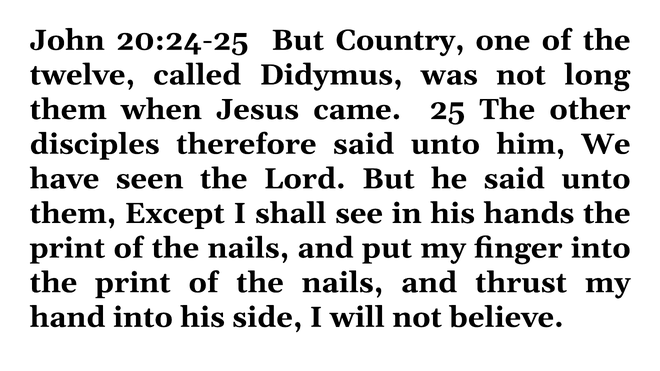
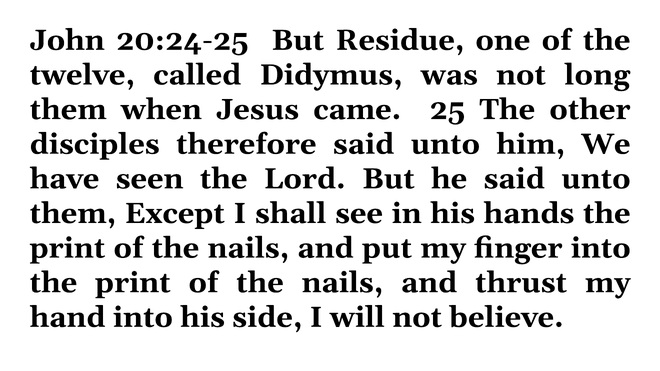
Country: Country -> Residue
